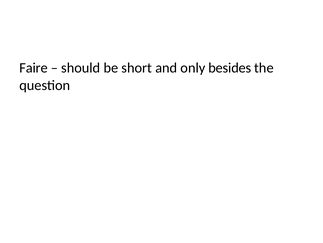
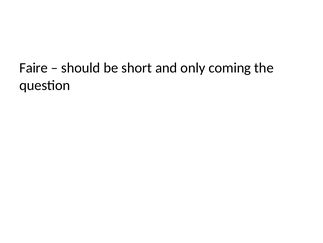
besides: besides -> coming
